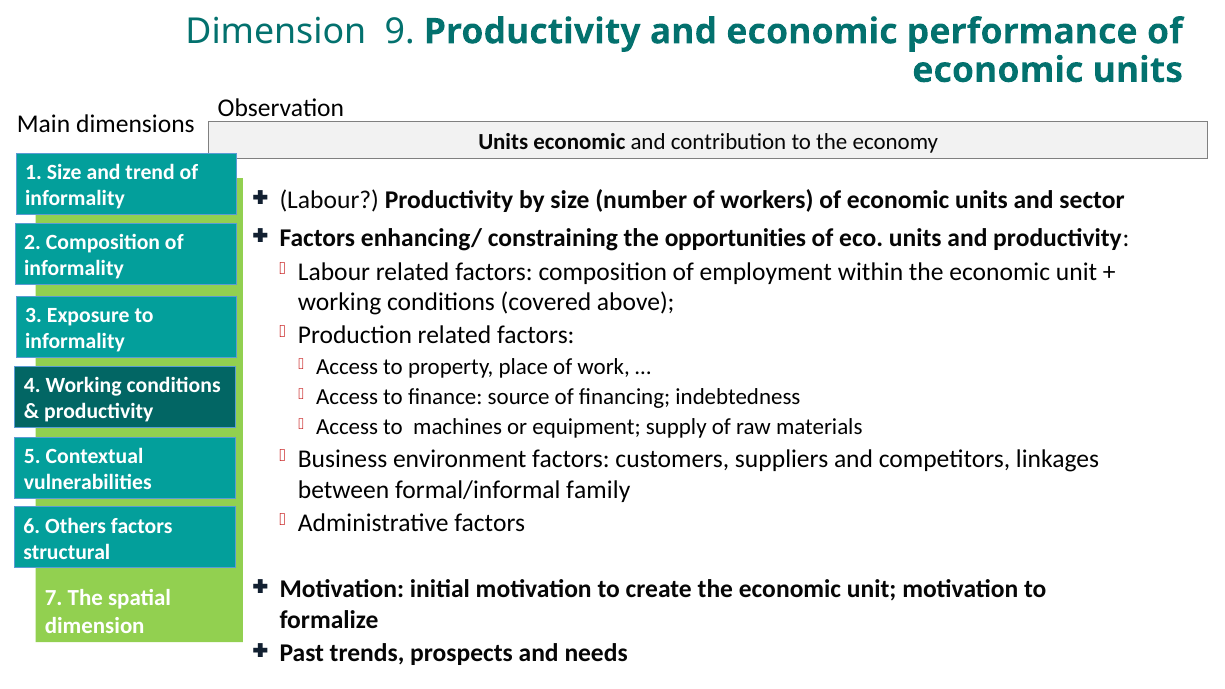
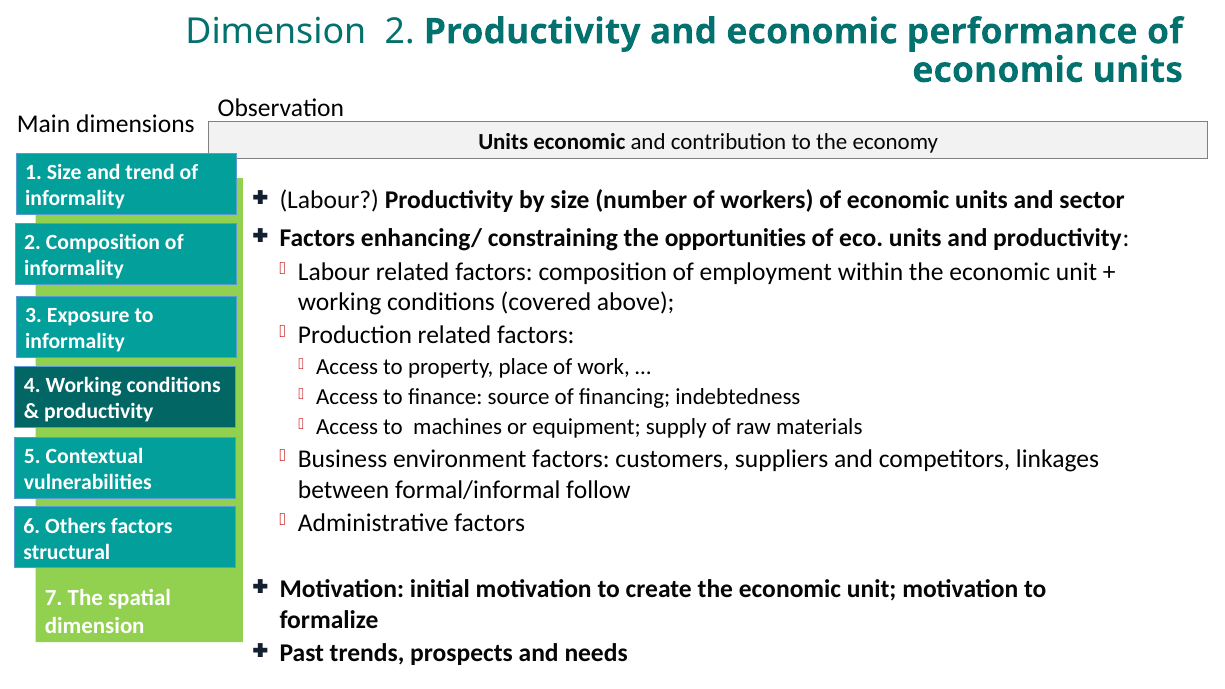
Dimension 9: 9 -> 2
family: family -> follow
